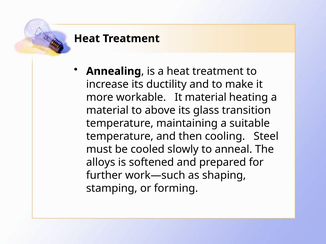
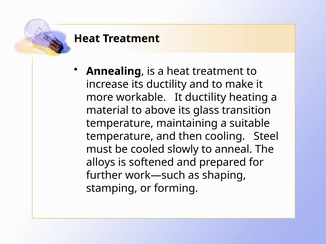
It material: material -> ductility
